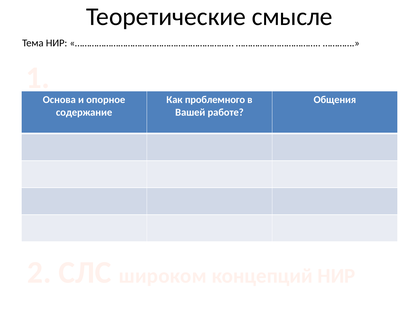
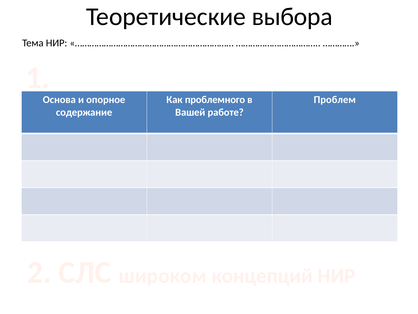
смысле: смысле -> выбора
Общения: Общения -> Проблем
